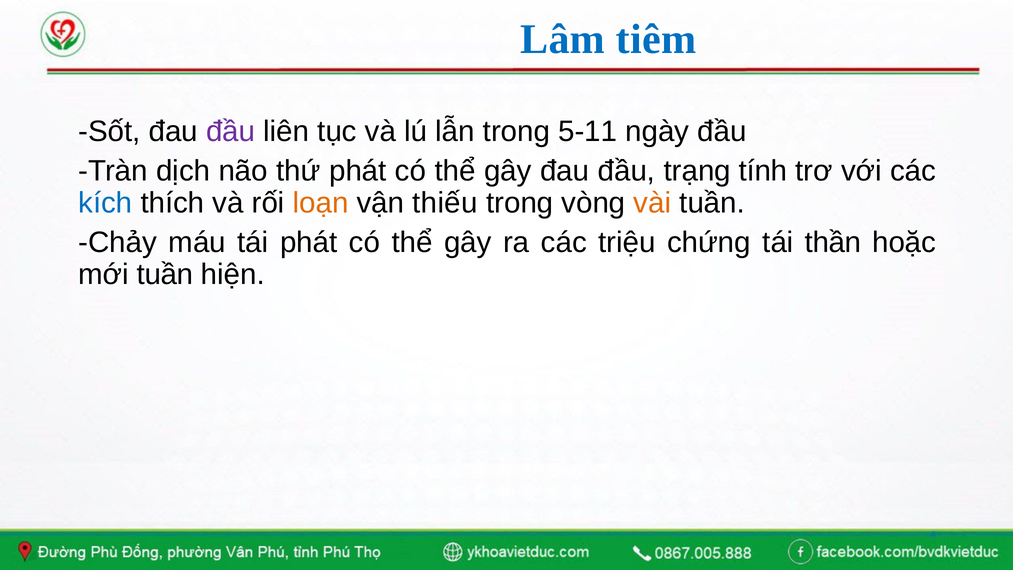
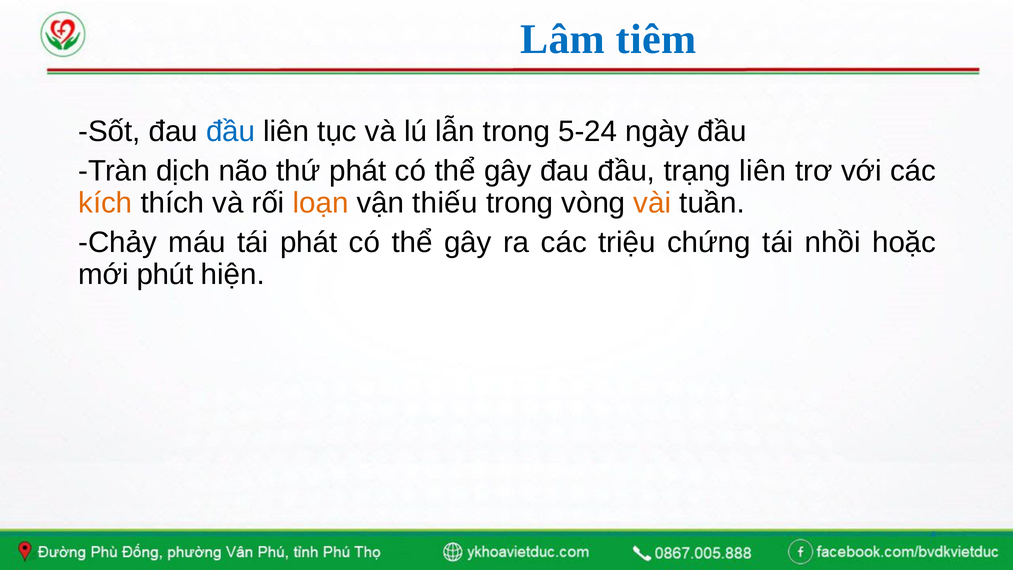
đầu at (231, 131) colour: purple -> blue
5-11: 5-11 -> 5-24
trạng tính: tính -> liên
kích colour: blue -> orange
thần: thần -> nhồi
mới tuần: tuần -> phút
